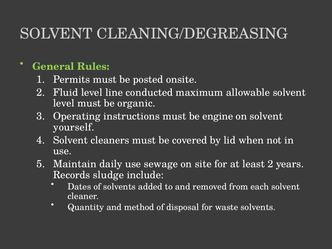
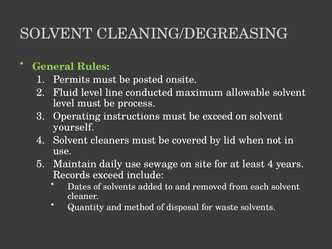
organic: organic -> process
be engine: engine -> exceed
least 2: 2 -> 4
Records sludge: sludge -> exceed
